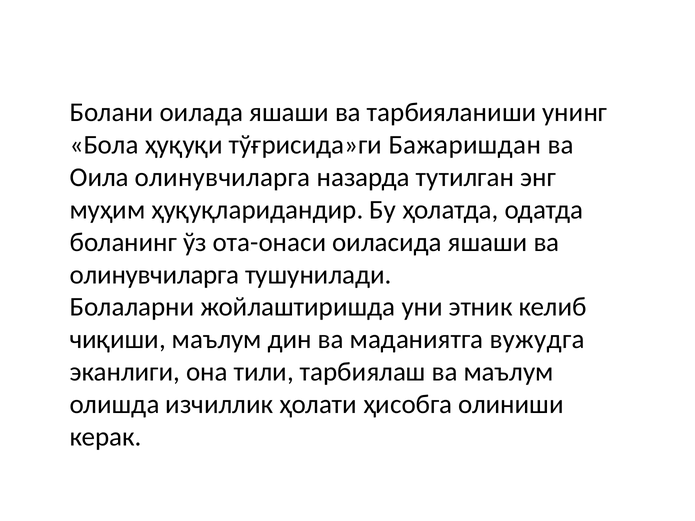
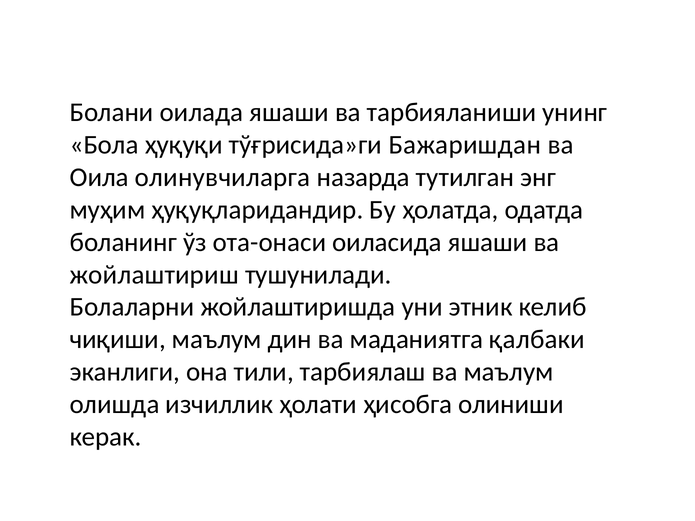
олинувчиларга at (154, 275): олинувчиларга -> жойлаштириш
вужудга: вужудга -> қалбаки
